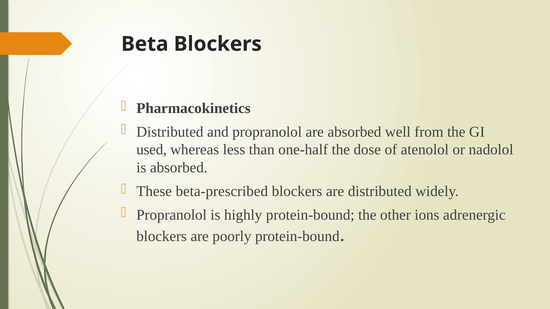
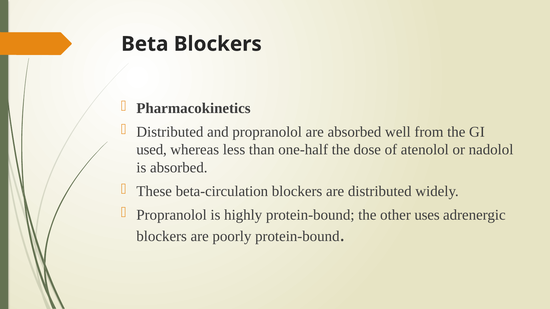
beta-prescribed: beta-prescribed -> beta-circulation
ions: ions -> uses
